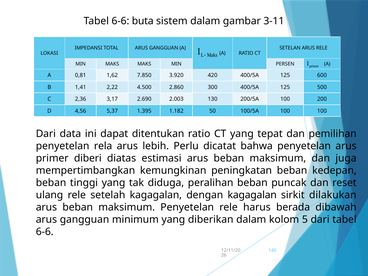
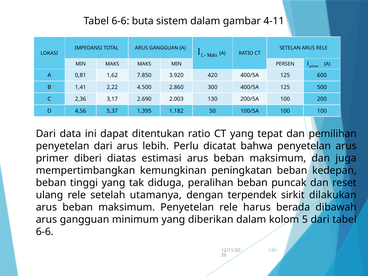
3-11: 3-11 -> 4-11
penyetelan rela: rela -> dari
setelah kagagalan: kagagalan -> utamanya
dengan kagagalan: kagagalan -> terpendek
